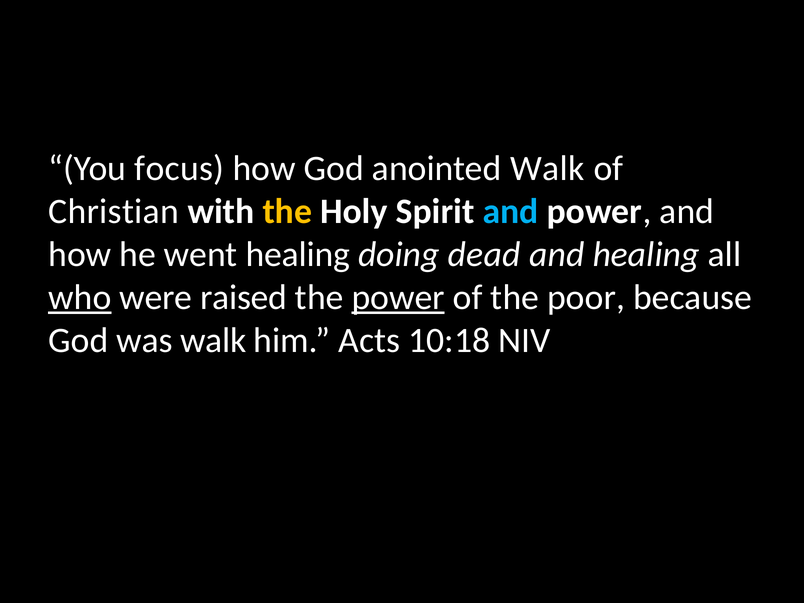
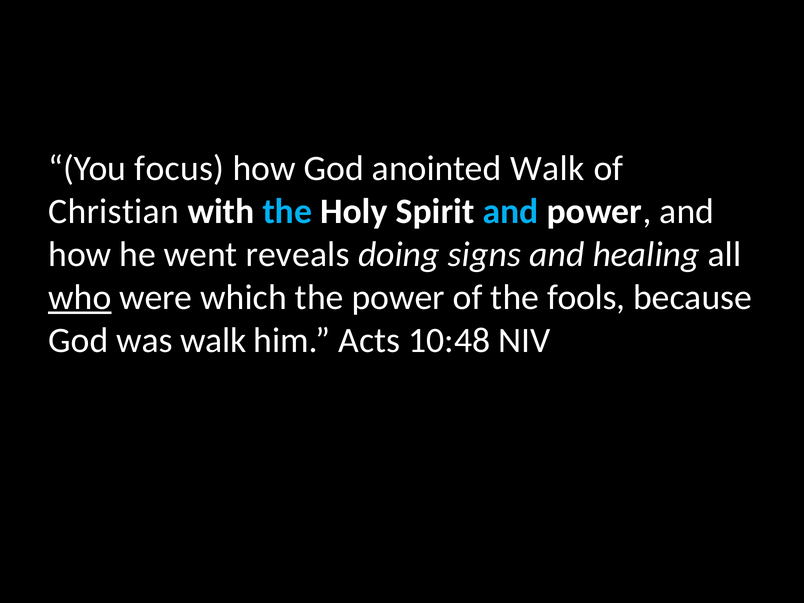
the at (287, 212) colour: yellow -> light blue
went healing: healing -> reveals
dead: dead -> signs
raised: raised -> which
power at (398, 297) underline: present -> none
poor: poor -> fools
10:18: 10:18 -> 10:48
